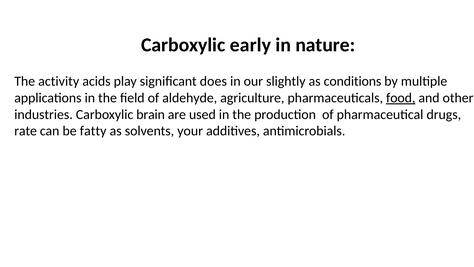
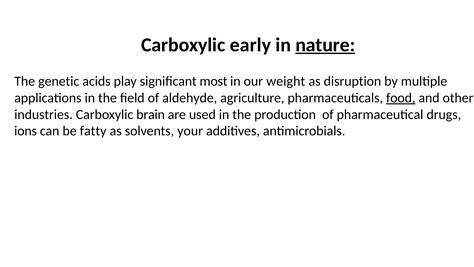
nature underline: none -> present
activity: activity -> genetic
does: does -> most
slightly: slightly -> weight
conditions: conditions -> disruption
rate: rate -> ions
